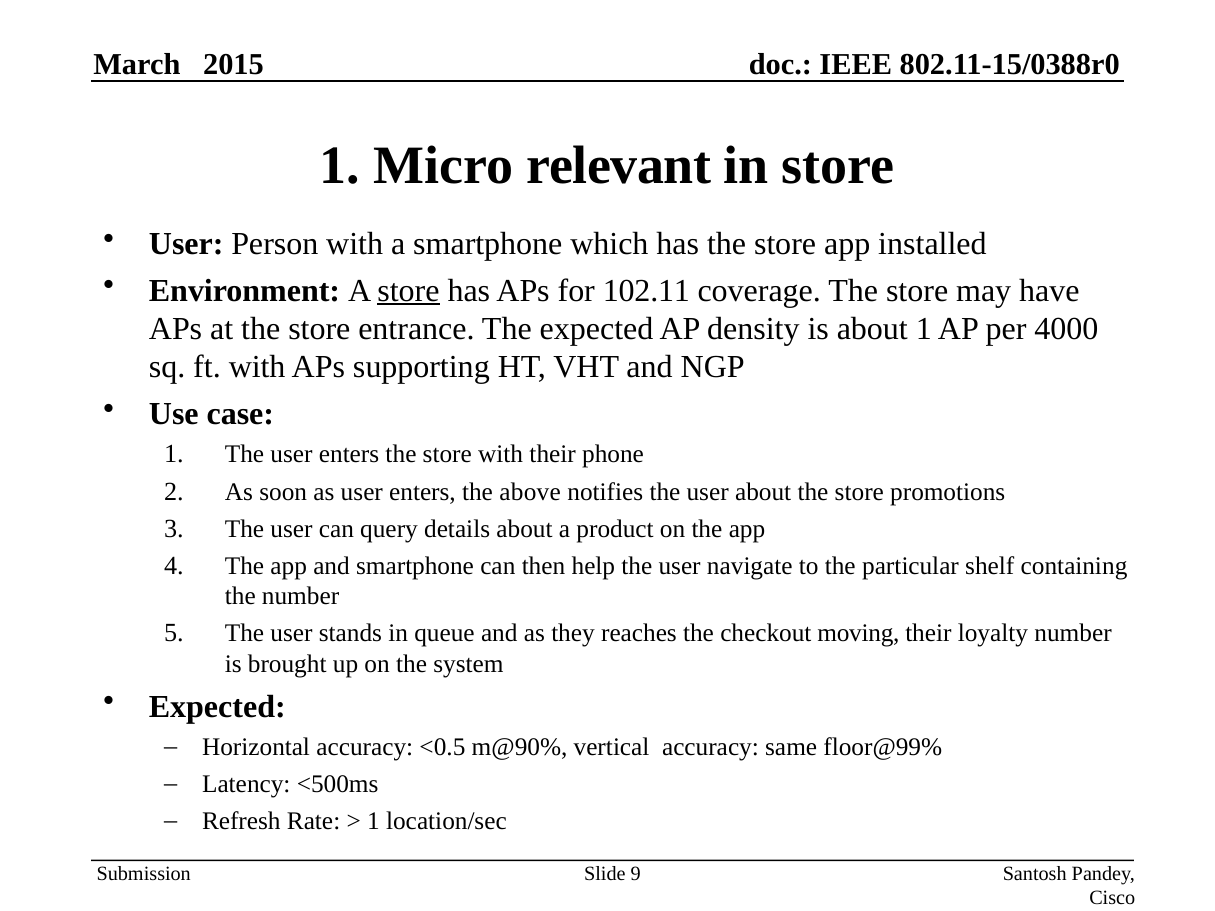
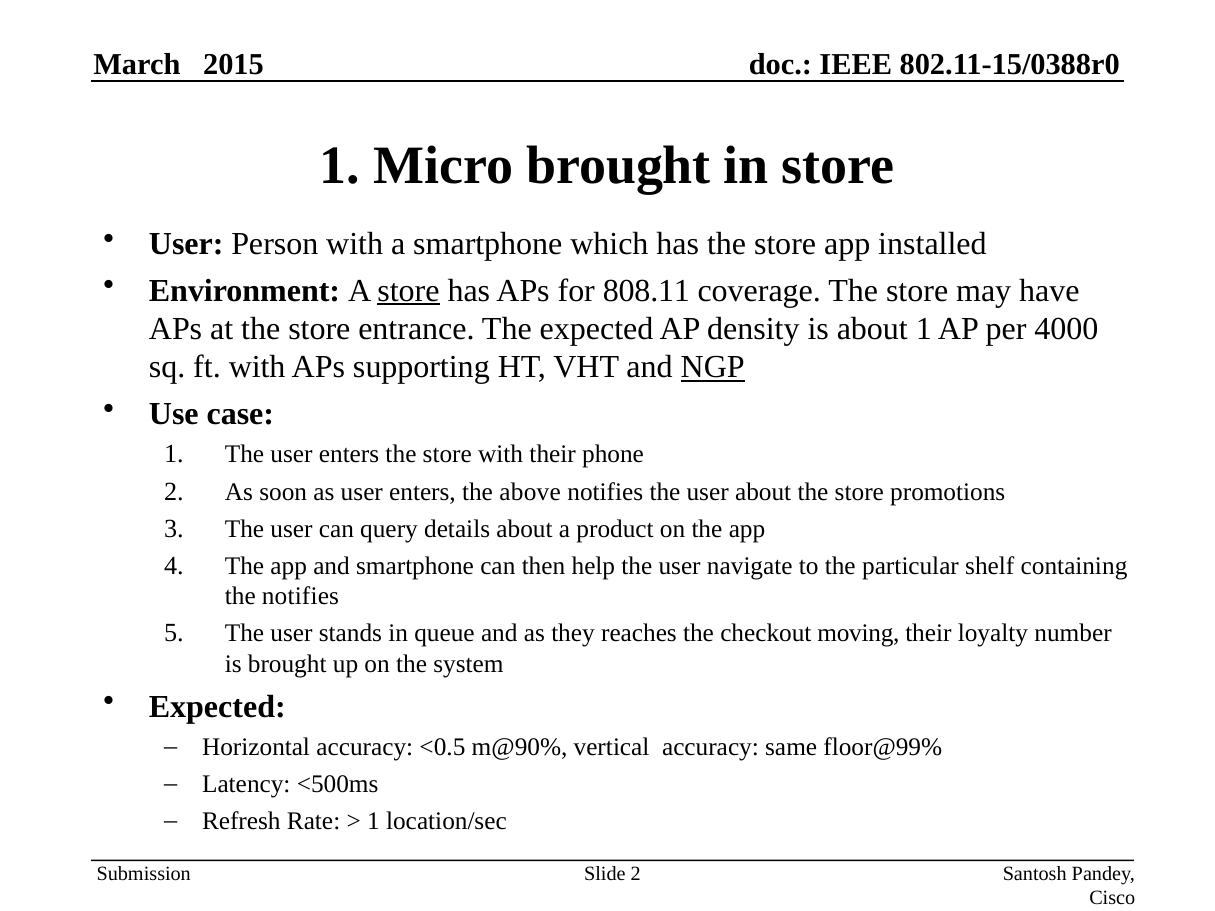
Micro relevant: relevant -> brought
102.11: 102.11 -> 808.11
NGP underline: none -> present
the number: number -> notifies
Slide 9: 9 -> 2
